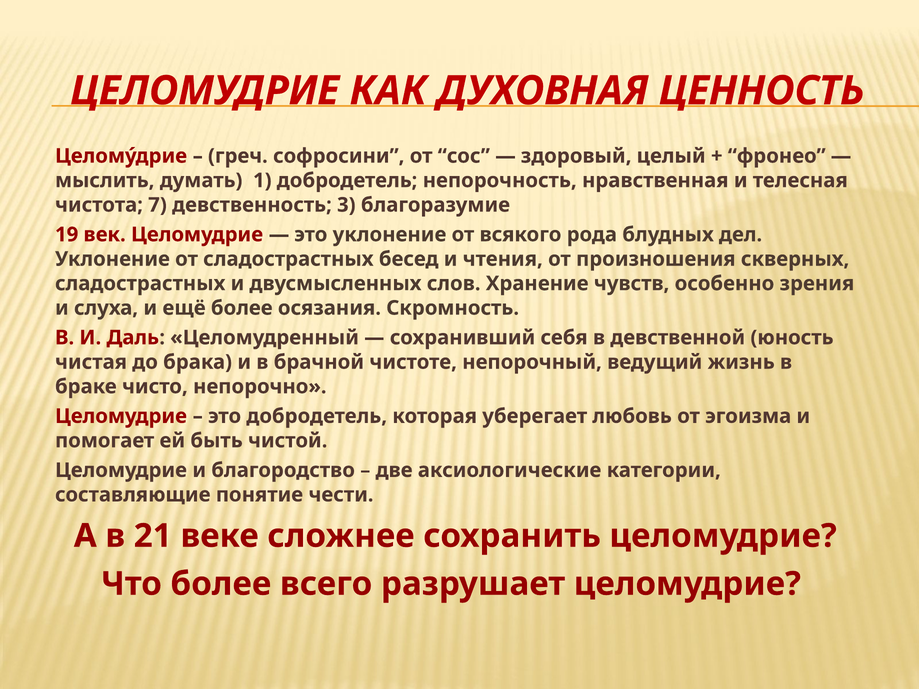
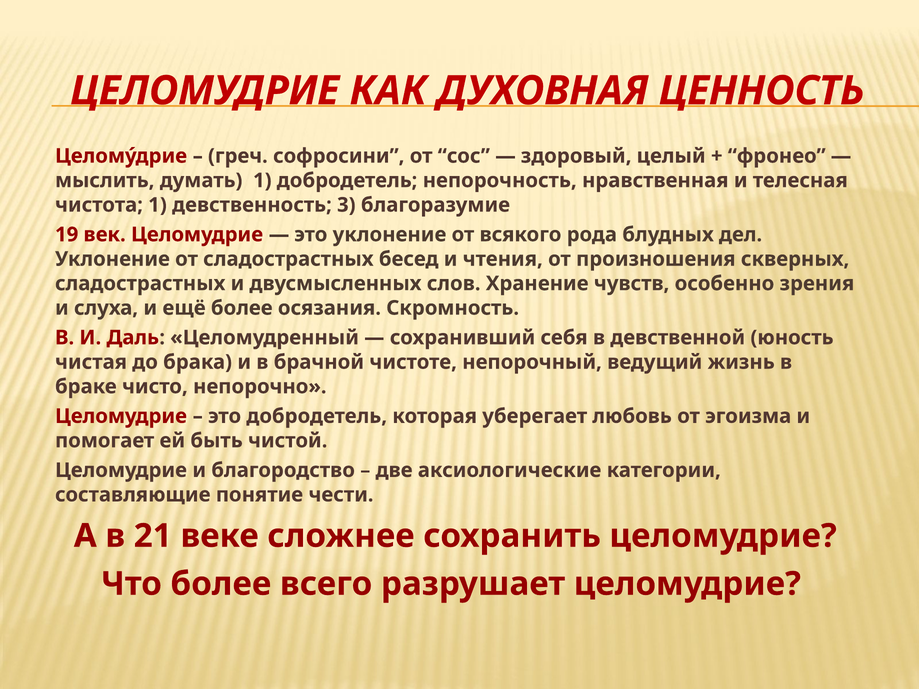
чистота 7: 7 -> 1
